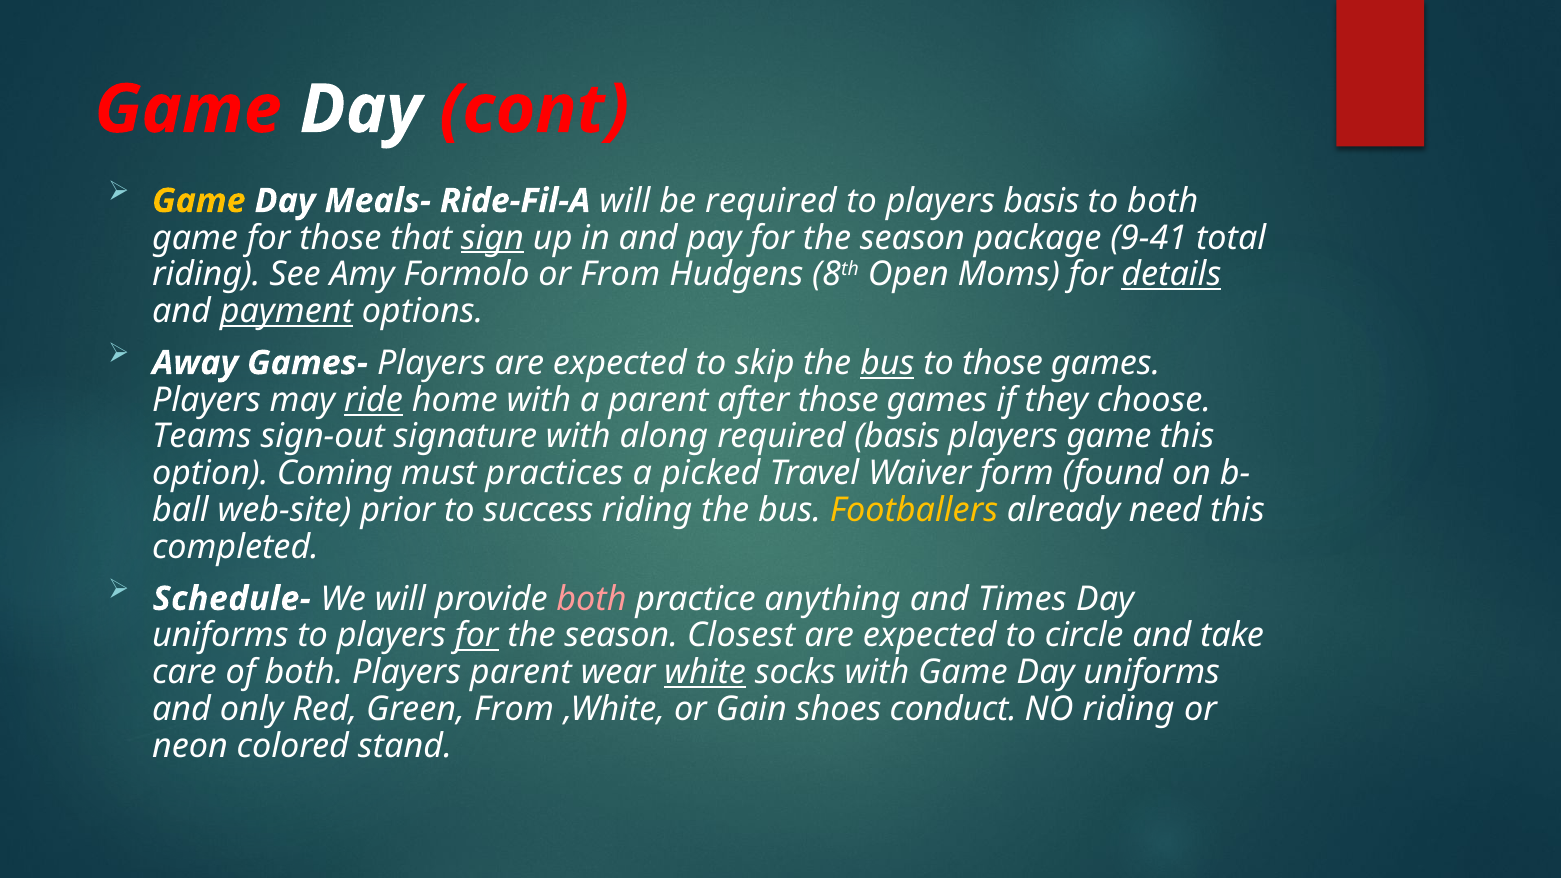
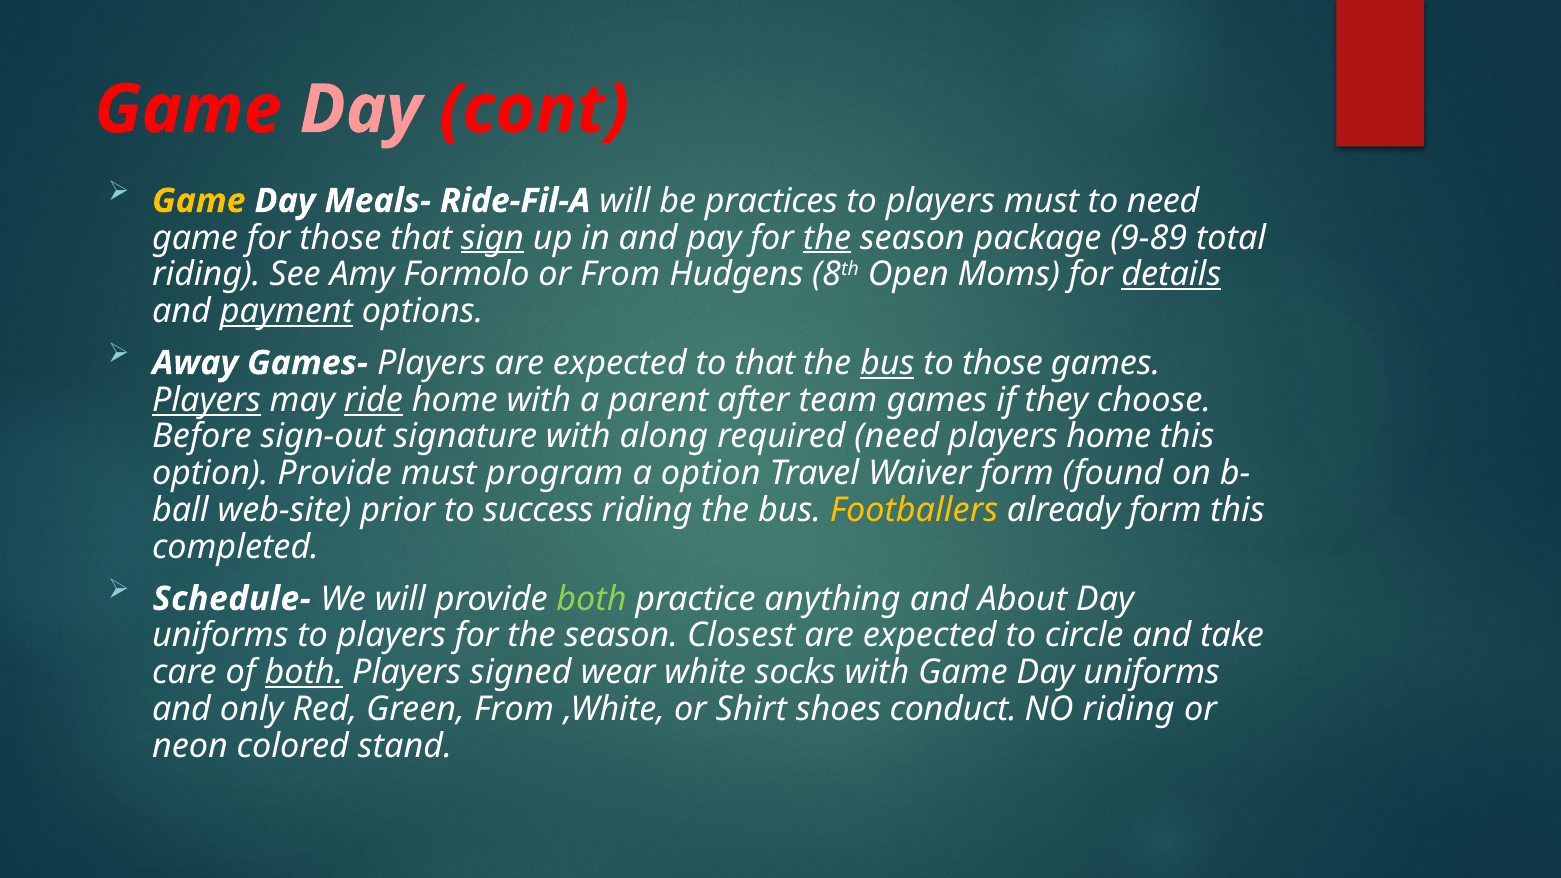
Day at (361, 110) colour: white -> pink
be required: required -> practices
players basis: basis -> must
to both: both -> need
the at (827, 238) underline: none -> present
9-41: 9-41 -> 9-89
to skip: skip -> that
Players at (206, 400) underline: none -> present
after those: those -> team
Teams: Teams -> Before
required basis: basis -> need
players game: game -> home
option Coming: Coming -> Provide
practices: practices -> program
a picked: picked -> option
already need: need -> form
both at (592, 599) colour: pink -> light green
Times: Times -> About
for at (477, 636) underline: present -> none
both at (304, 673) underline: none -> present
Players parent: parent -> signed
white underline: present -> none
Gain: Gain -> Shirt
